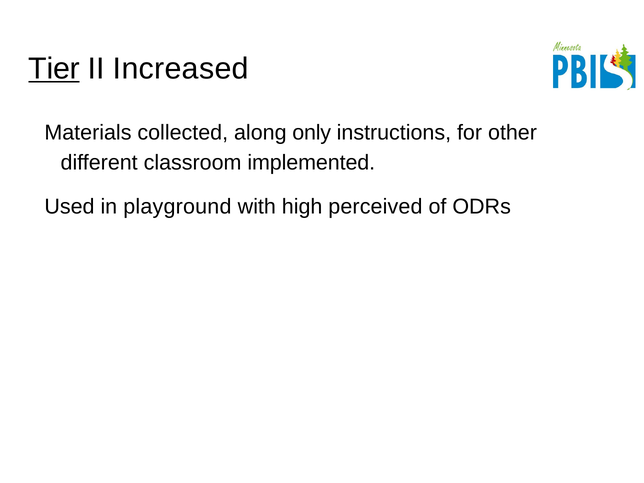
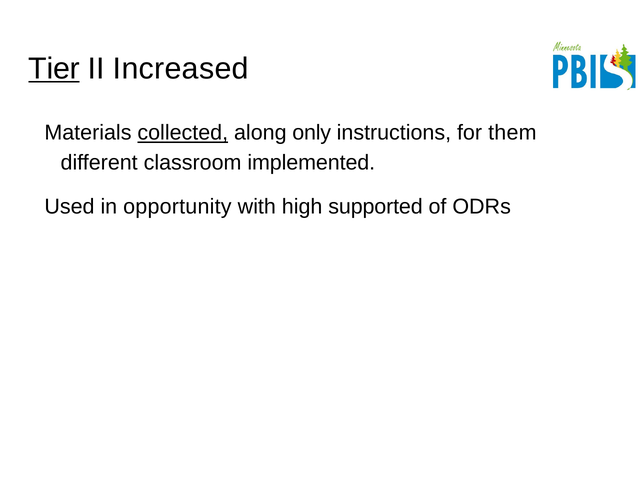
collected underline: none -> present
other: other -> them
playground: playground -> opportunity
perceived: perceived -> supported
